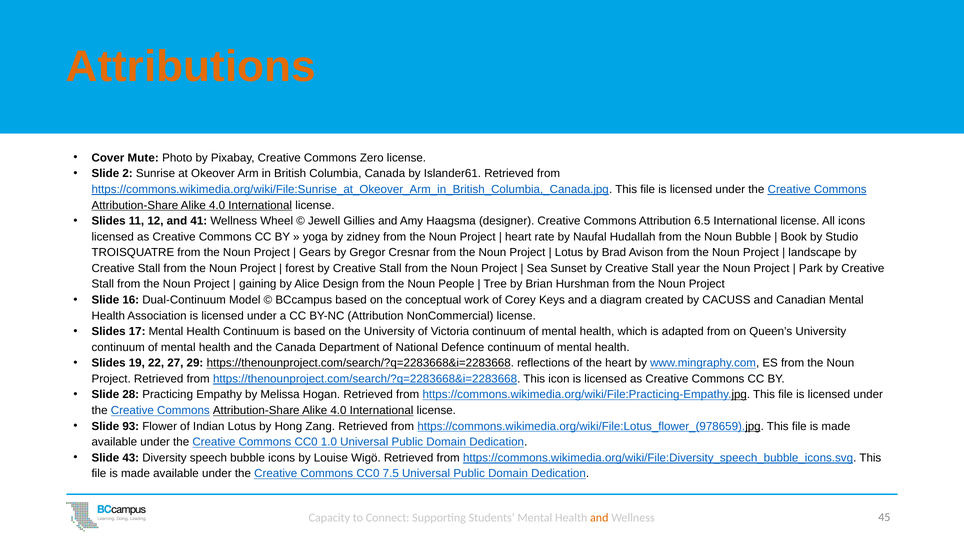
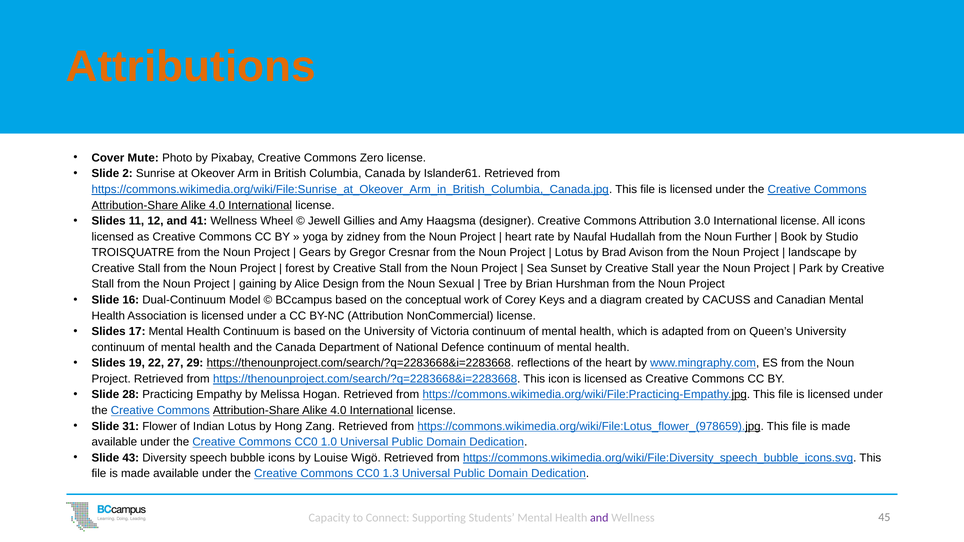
6.5: 6.5 -> 3.0
Noun Bubble: Bubble -> Further
People: People -> Sexual
93: 93 -> 31
7.5: 7.5 -> 1.3
and at (599, 518) colour: orange -> purple
